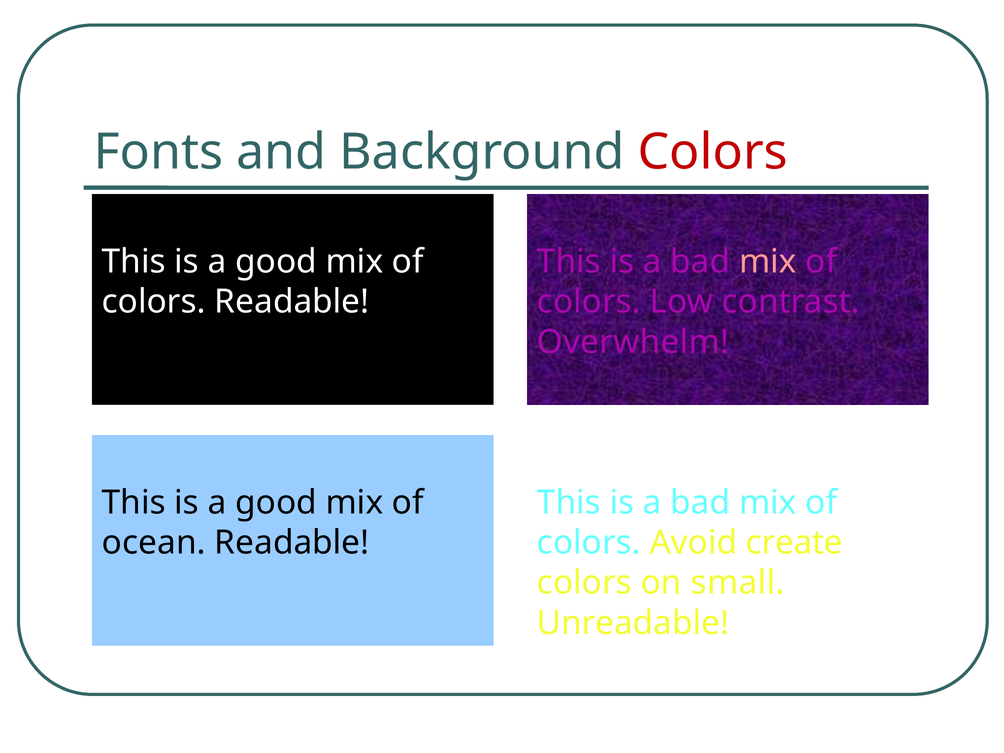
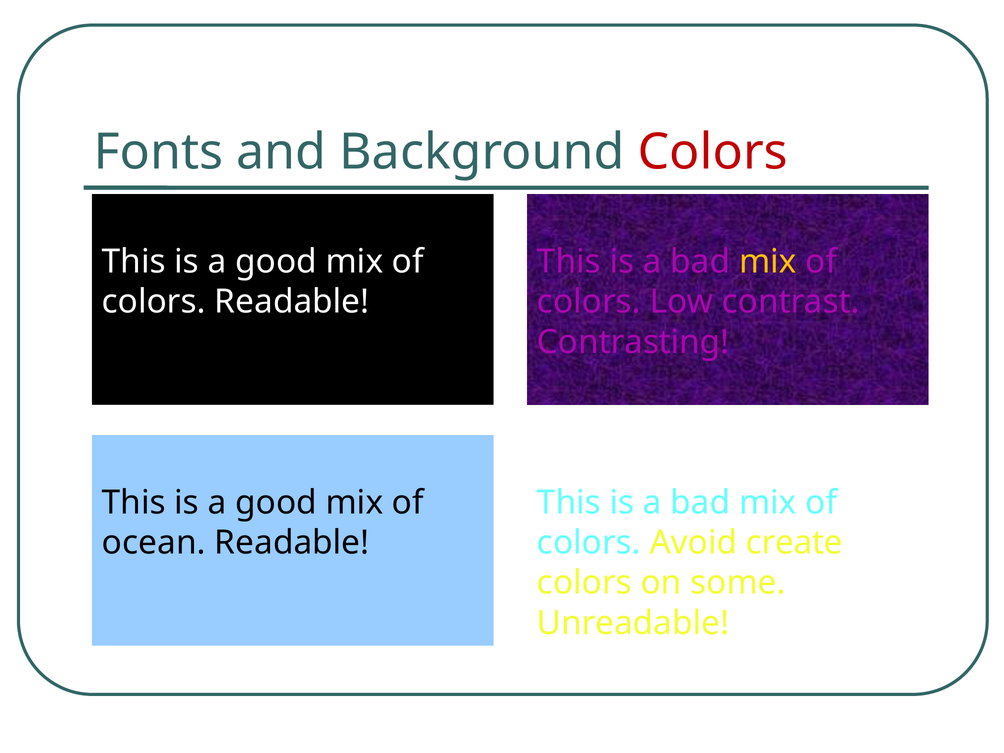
mix at (768, 262) colour: pink -> yellow
Overwhelm: Overwhelm -> Contrasting
small: small -> some
